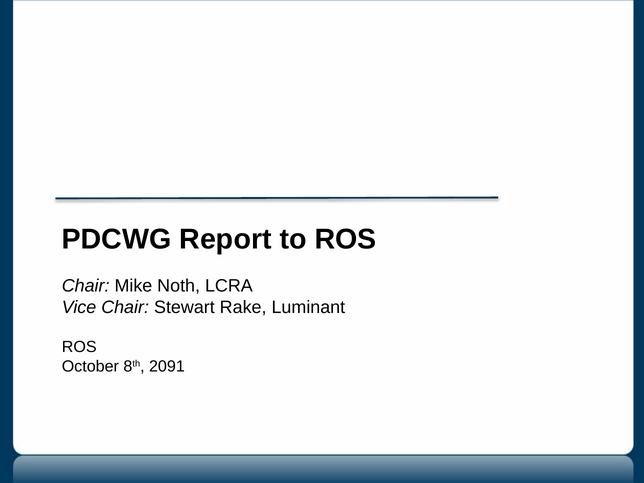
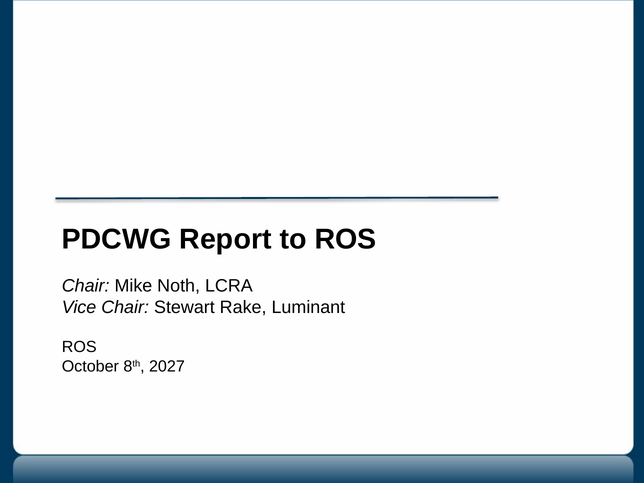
2091: 2091 -> 2027
